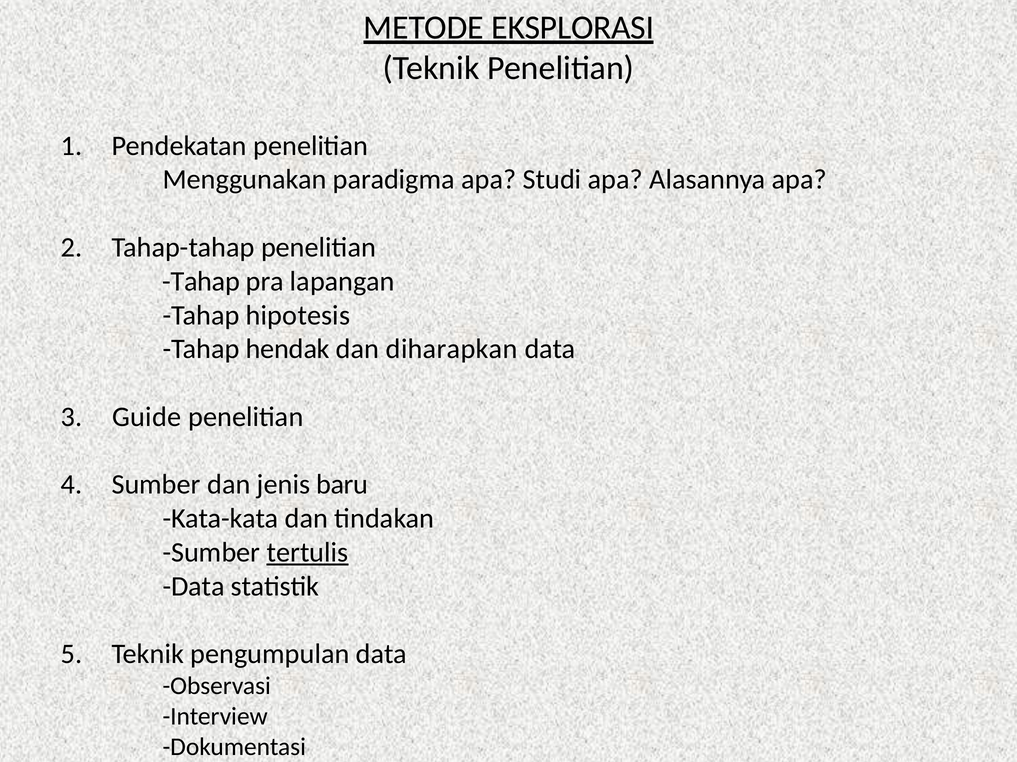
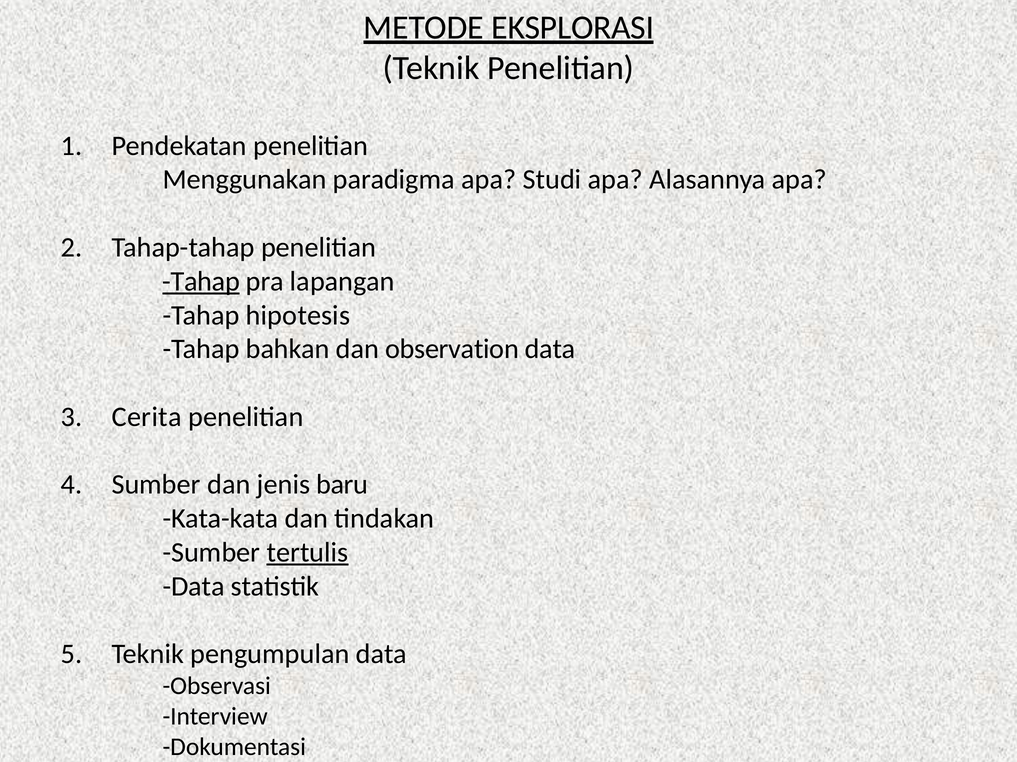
Tahap at (201, 282) underline: none -> present
hendak: hendak -> bahkan
diharapkan: diharapkan -> observation
Guide: Guide -> Cerita
